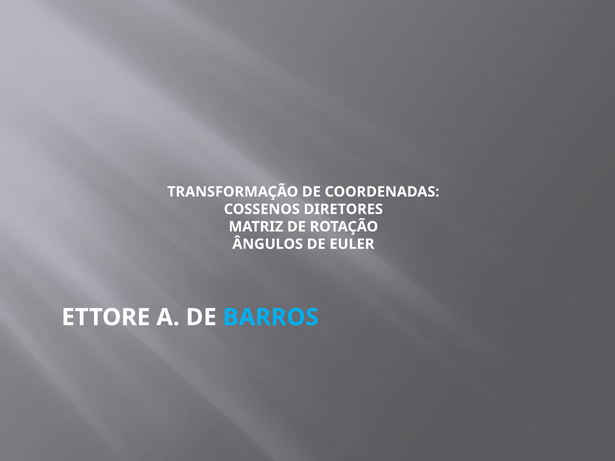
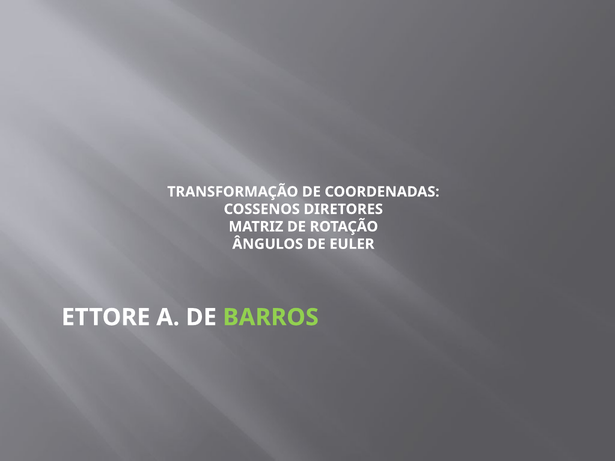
BARROS colour: light blue -> light green
